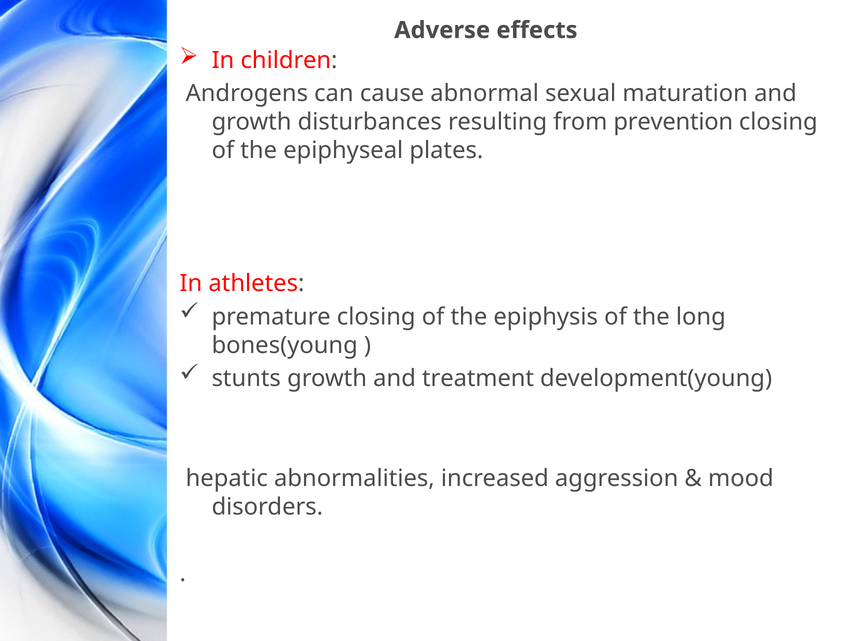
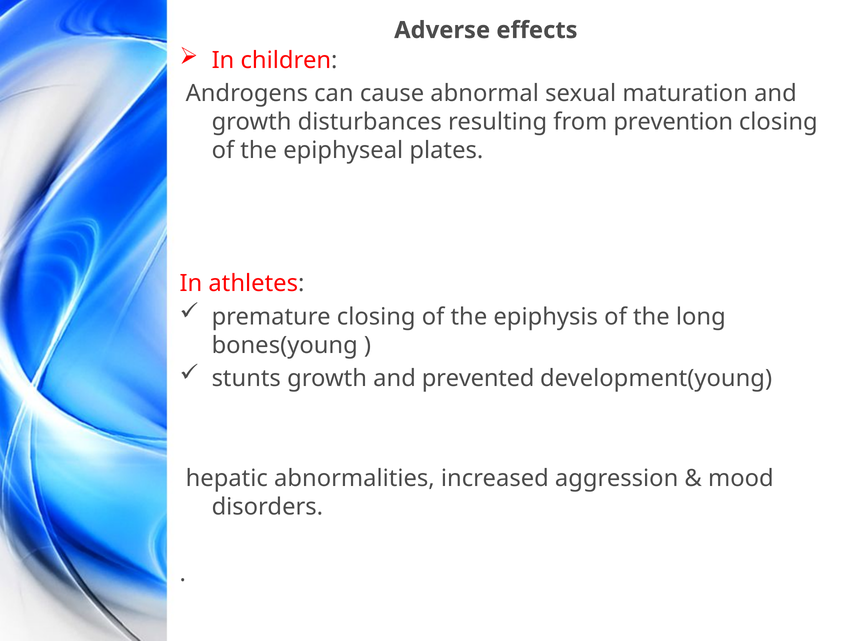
treatment: treatment -> prevented
